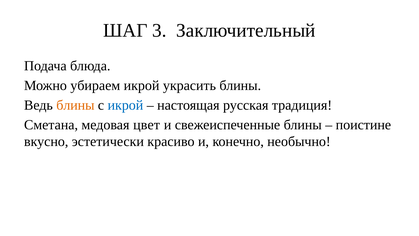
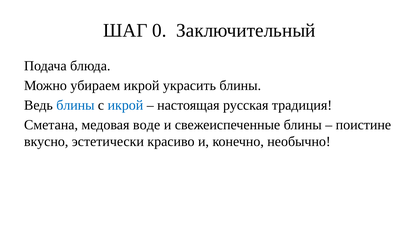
3: 3 -> 0
блины at (75, 105) colour: orange -> blue
цвет: цвет -> воде
